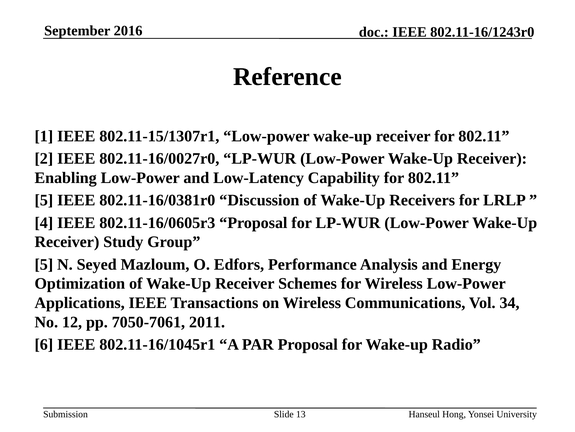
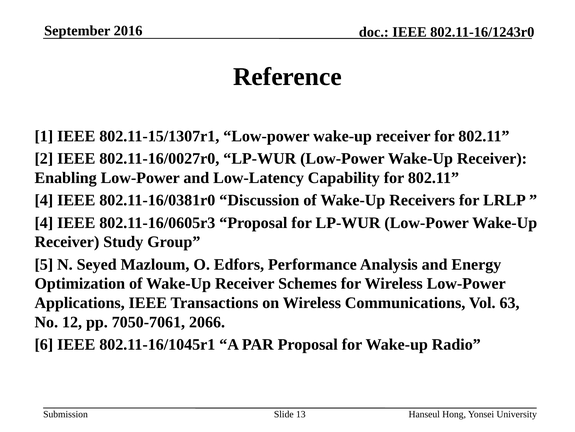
5 at (44, 200): 5 -> 4
34: 34 -> 63
2011: 2011 -> 2066
